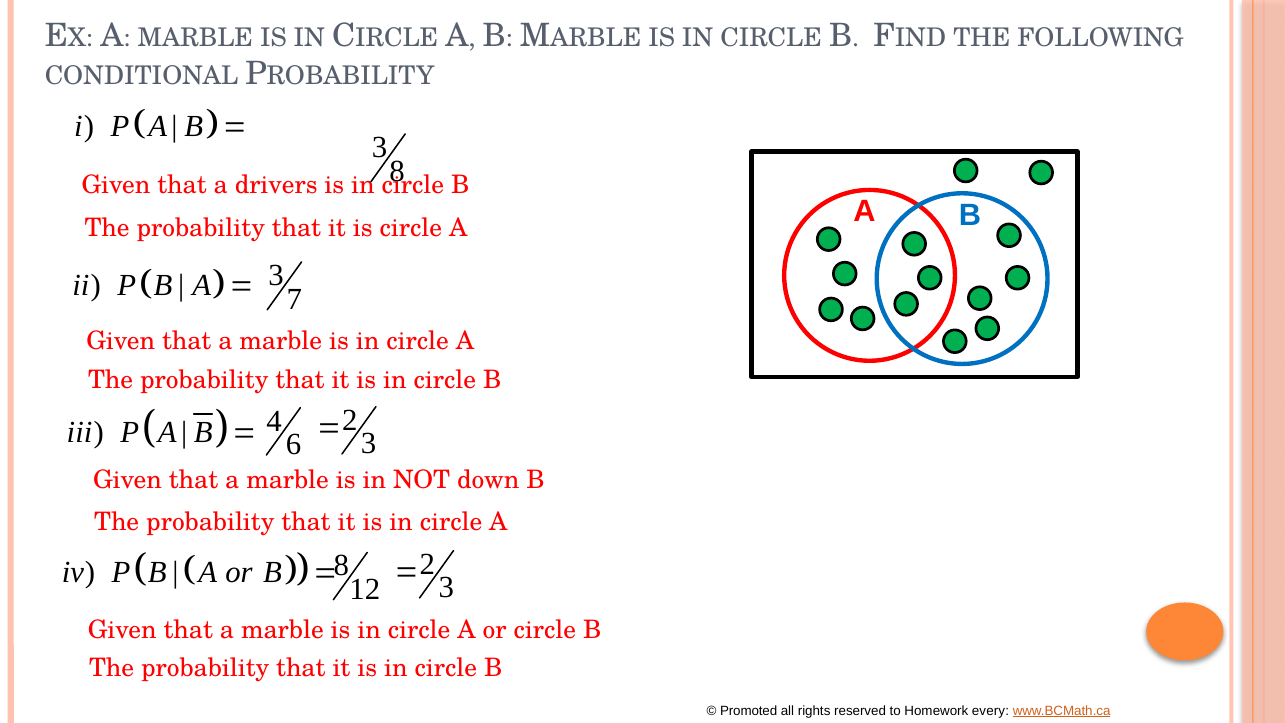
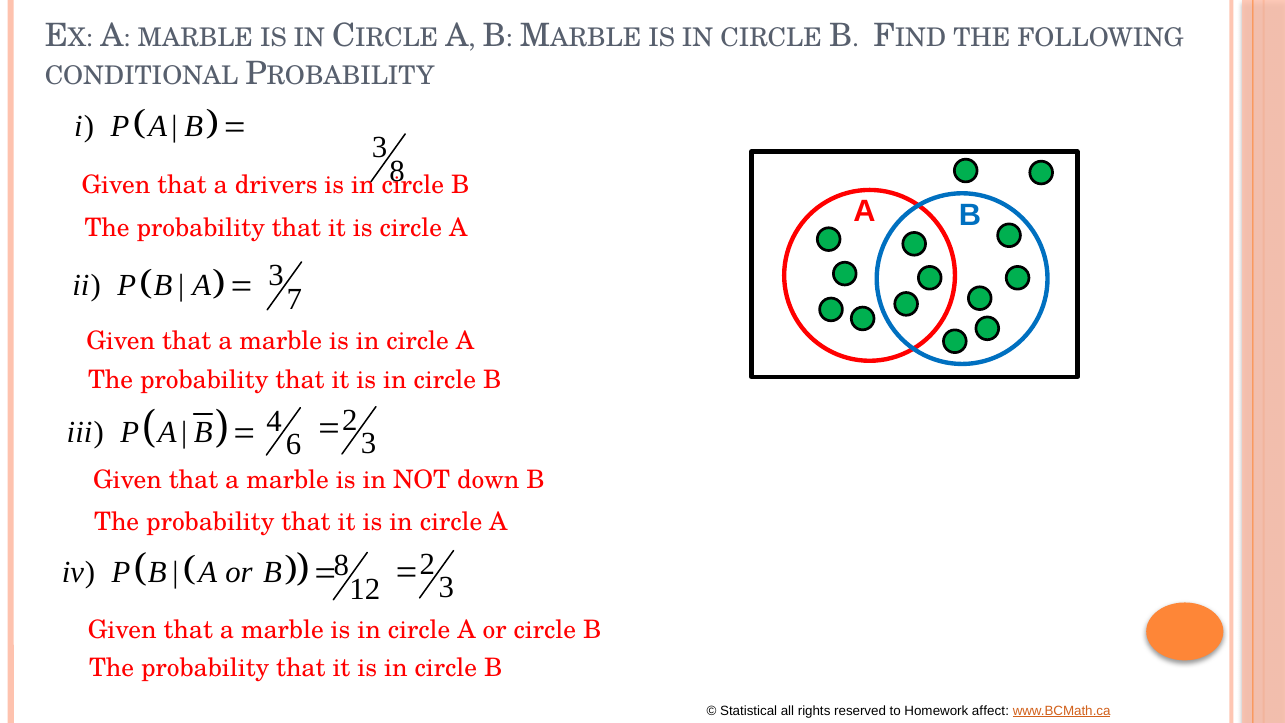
Promoted: Promoted -> Statistical
every: every -> affect
